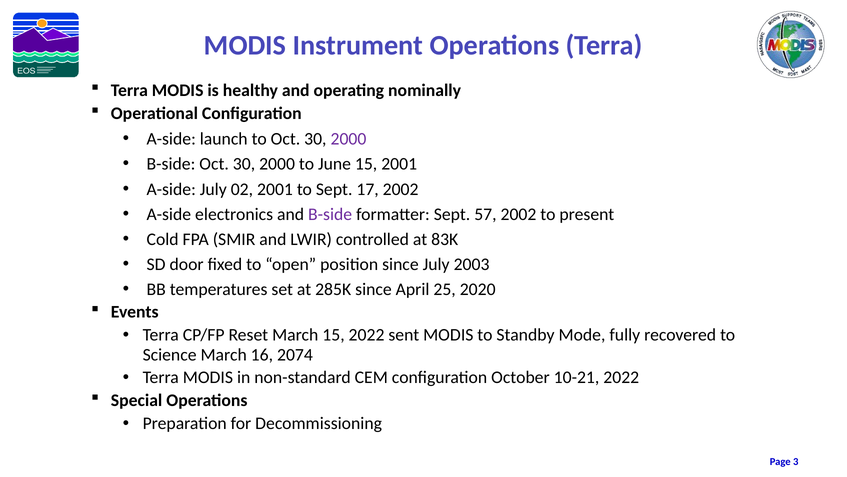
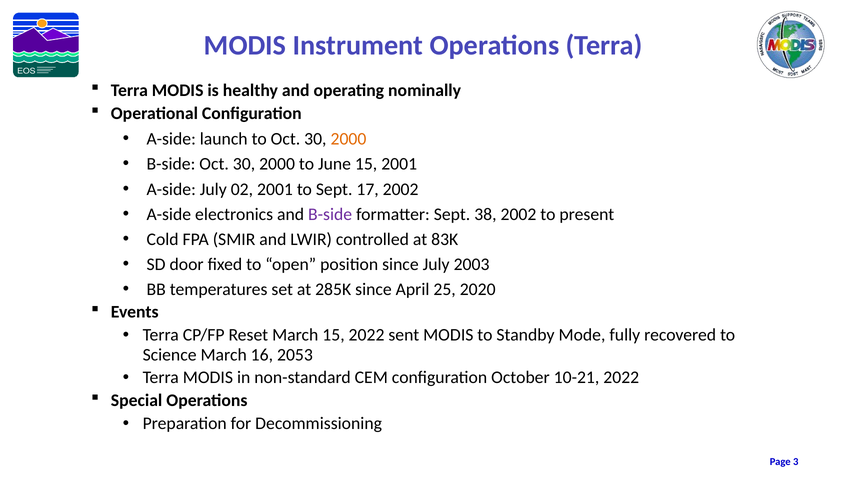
2000 at (348, 139) colour: purple -> orange
57: 57 -> 38
2074: 2074 -> 2053
